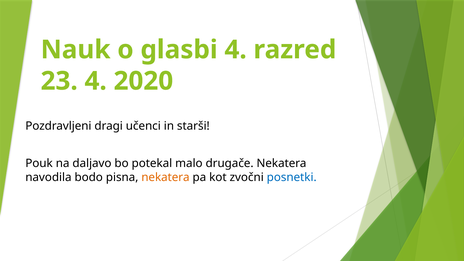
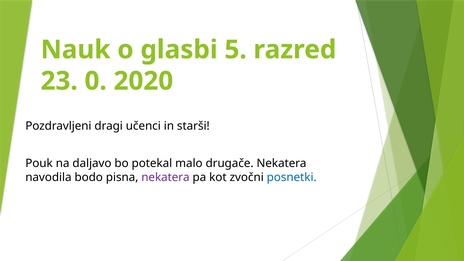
glasbi 4: 4 -> 5
23 4: 4 -> 0
nekatera at (165, 177) colour: orange -> purple
